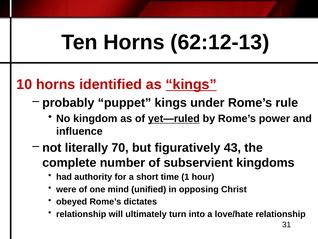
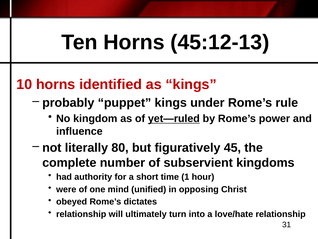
62:12-13: 62:12-13 -> 45:12-13
kings at (191, 84) underline: present -> none
70: 70 -> 80
43: 43 -> 45
